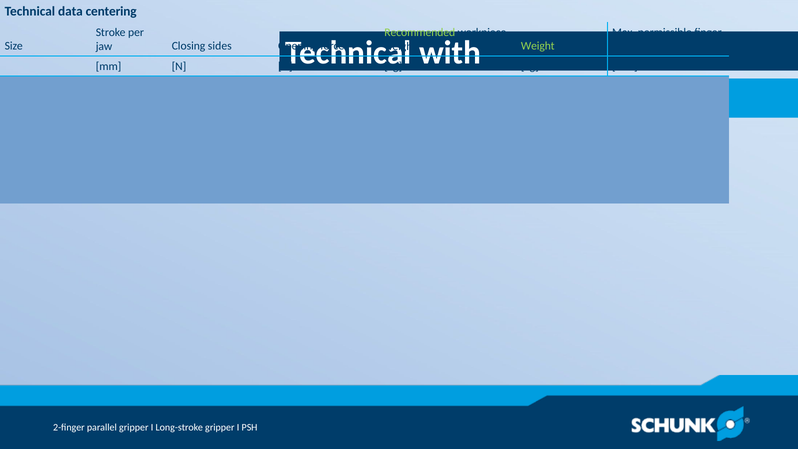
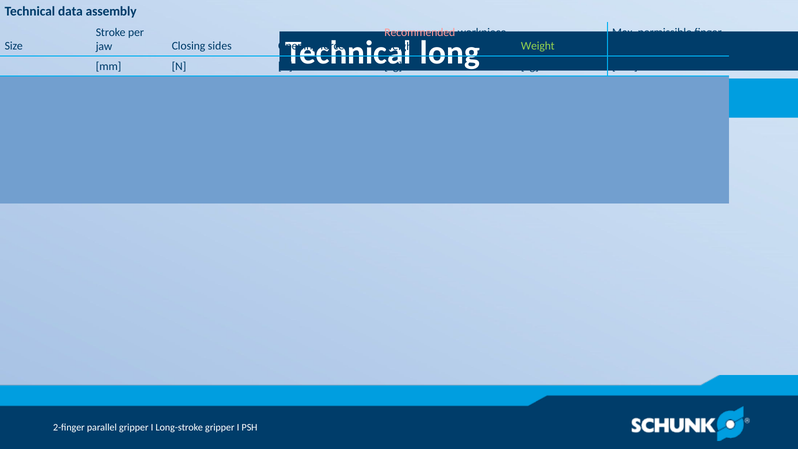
centering: centering -> assembly
Recommended colour: light green -> pink
with: with -> long
